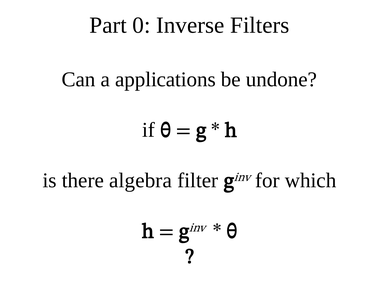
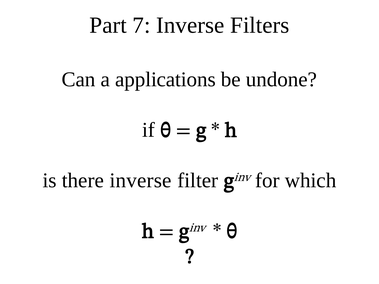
0: 0 -> 7
there algebra: algebra -> inverse
